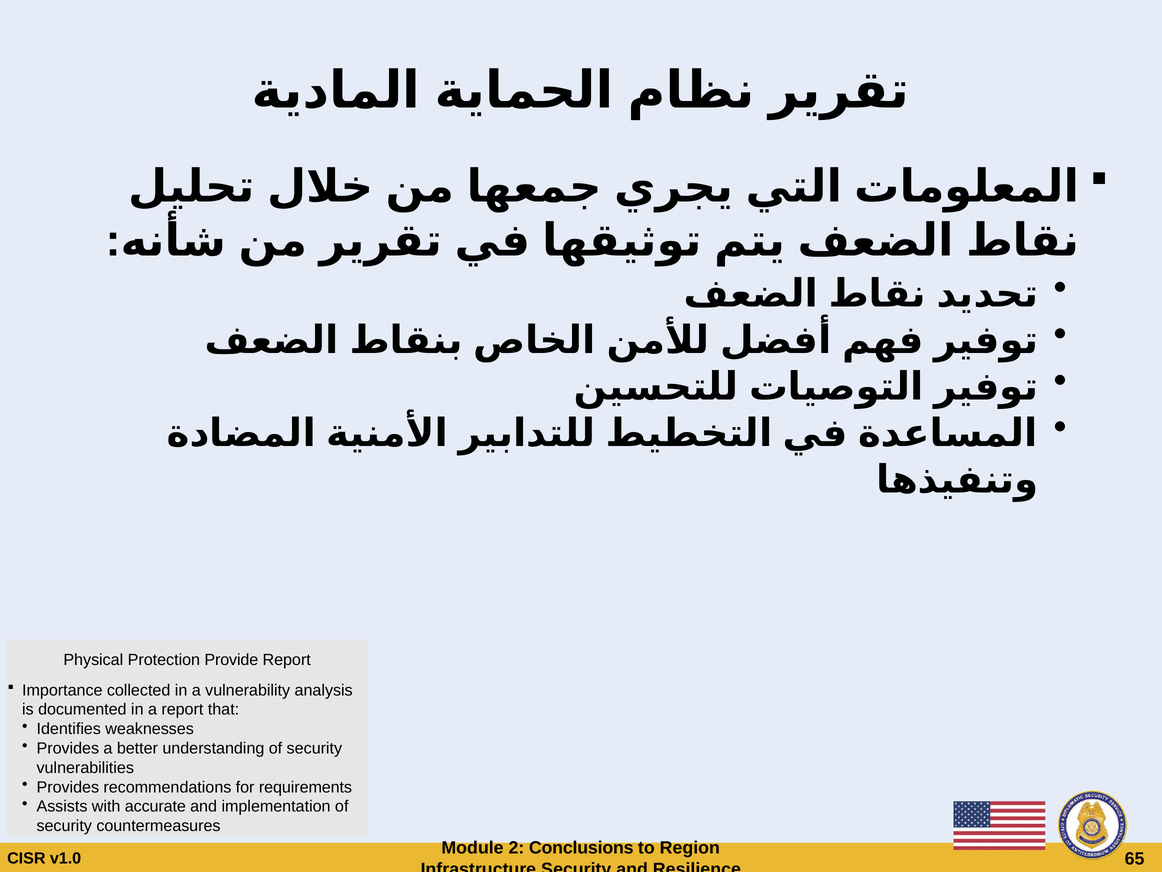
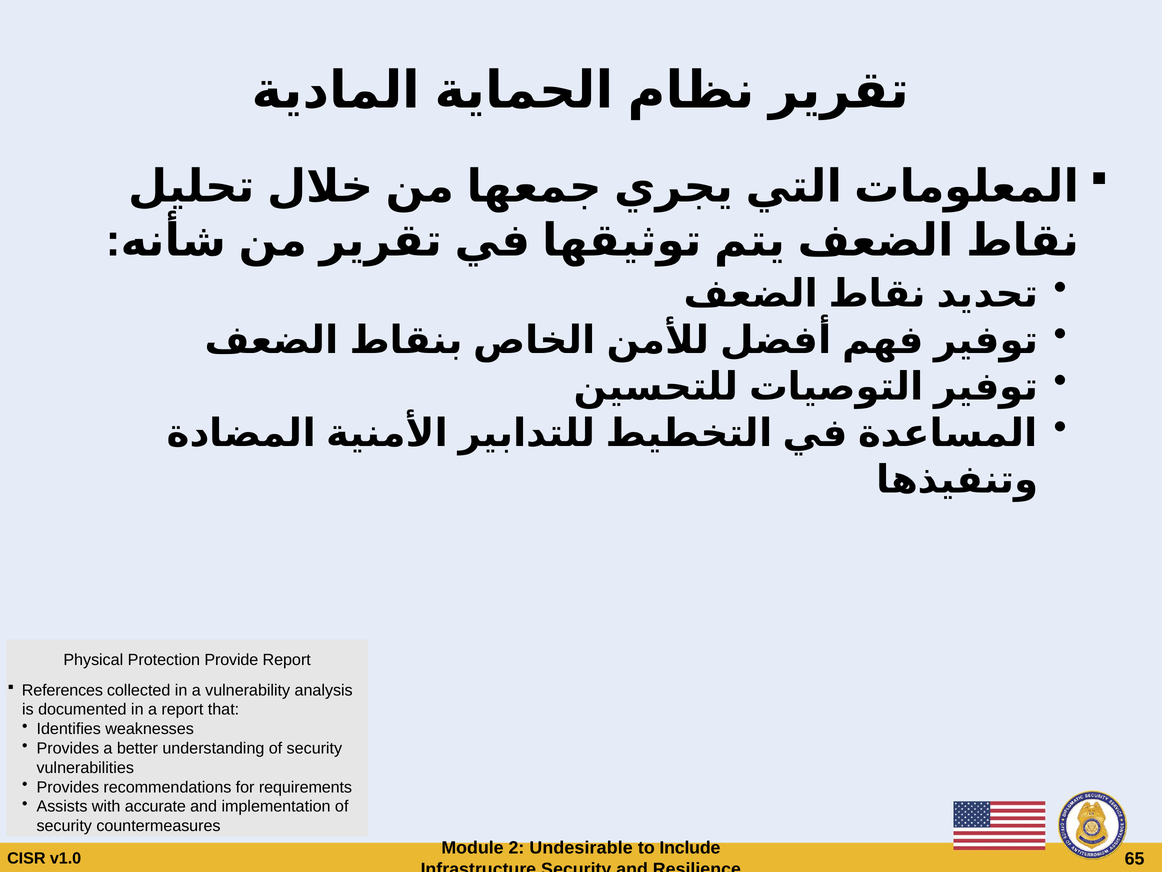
Importance: Importance -> References
Conclusions: Conclusions -> Undesirable
Region: Region -> Include
